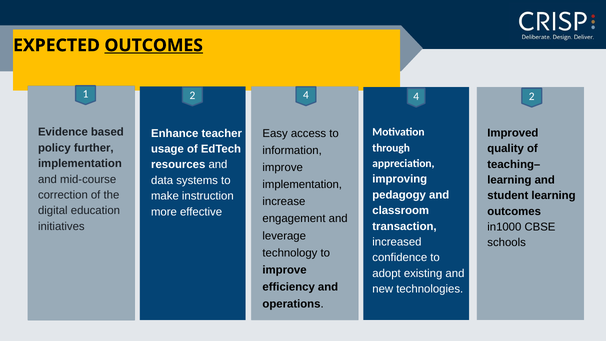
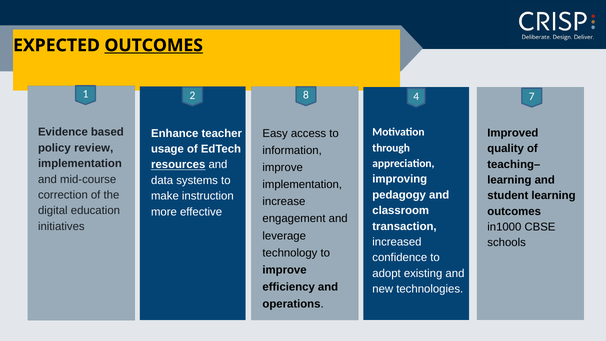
2 4: 4 -> 8
4 2: 2 -> 7
further: further -> review
resources underline: none -> present
